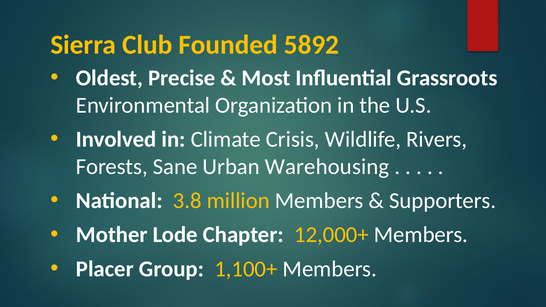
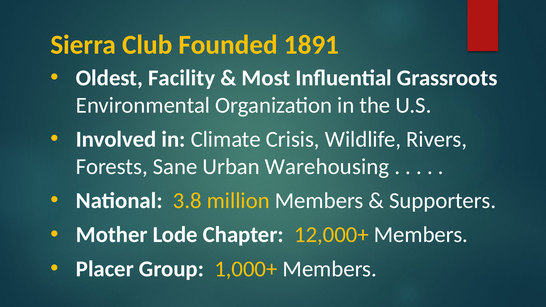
5892: 5892 -> 1891
Precise: Precise -> Facility
1,100+: 1,100+ -> 1,000+
